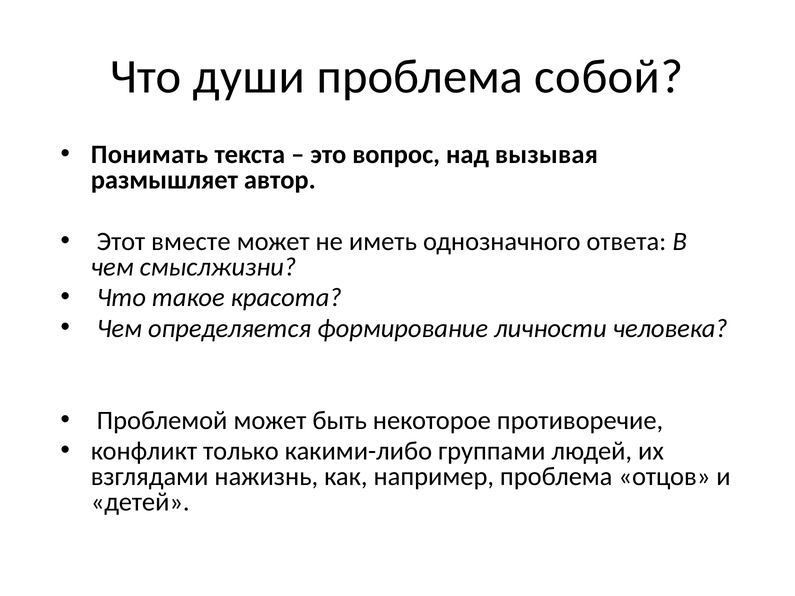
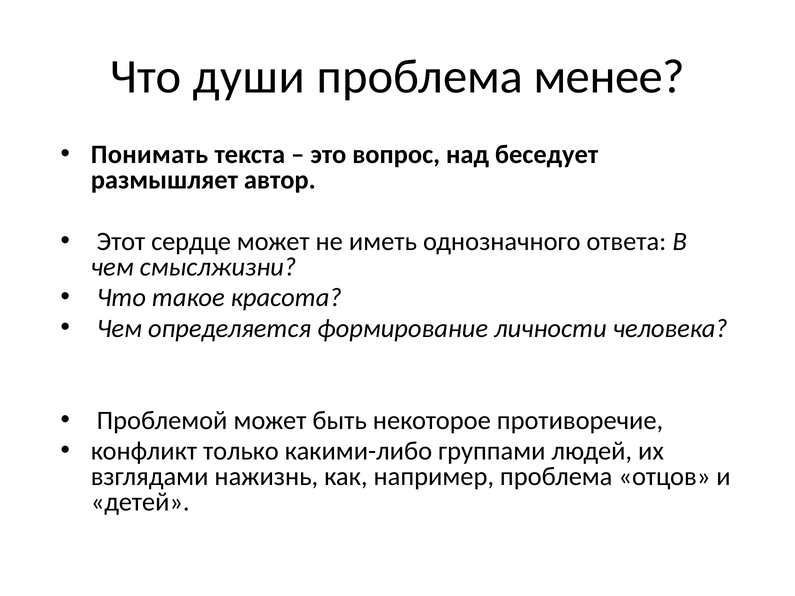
собой: собой -> менее
вызывая: вызывая -> беседует
вместе: вместе -> сердце
